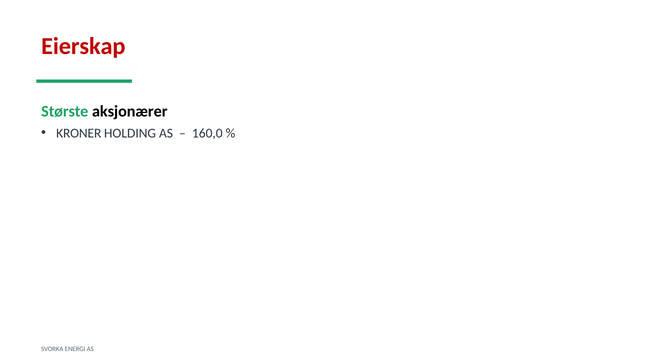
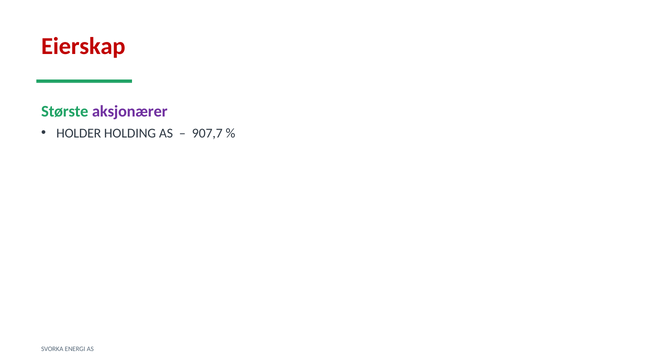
aksjonærer colour: black -> purple
KRONER: KRONER -> HOLDER
160,0: 160,0 -> 907,7
